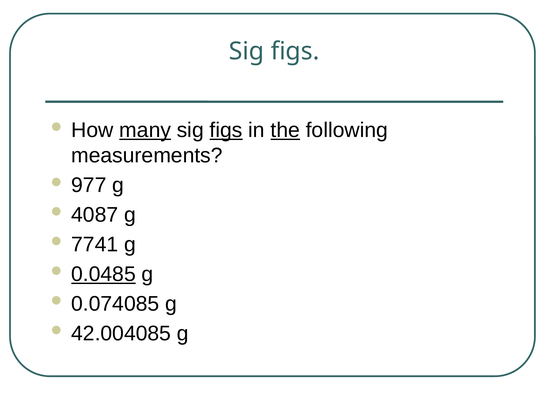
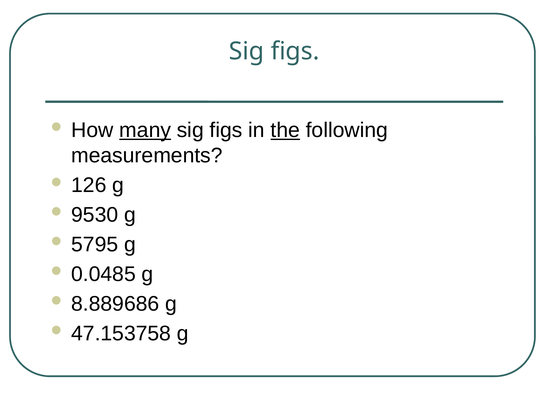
figs at (226, 130) underline: present -> none
977: 977 -> 126
4087: 4087 -> 9530
7741: 7741 -> 5795
0.0485 underline: present -> none
0.074085: 0.074085 -> 8.889686
42.004085: 42.004085 -> 47.153758
